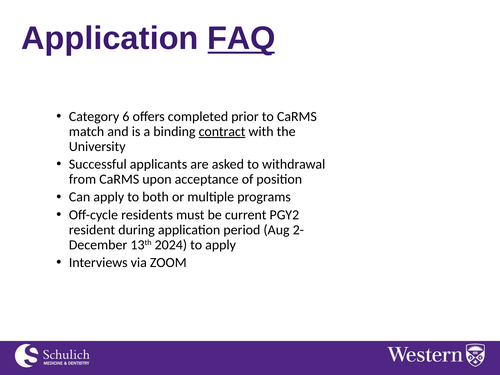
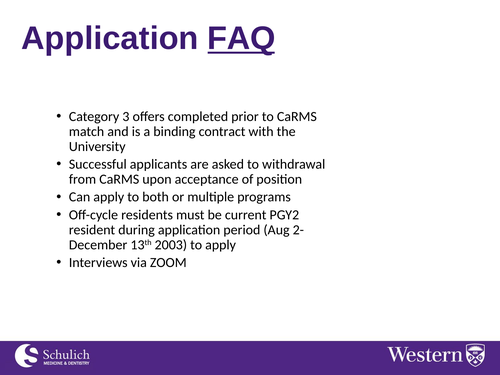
6: 6 -> 3
contract underline: present -> none
2024: 2024 -> 2003
